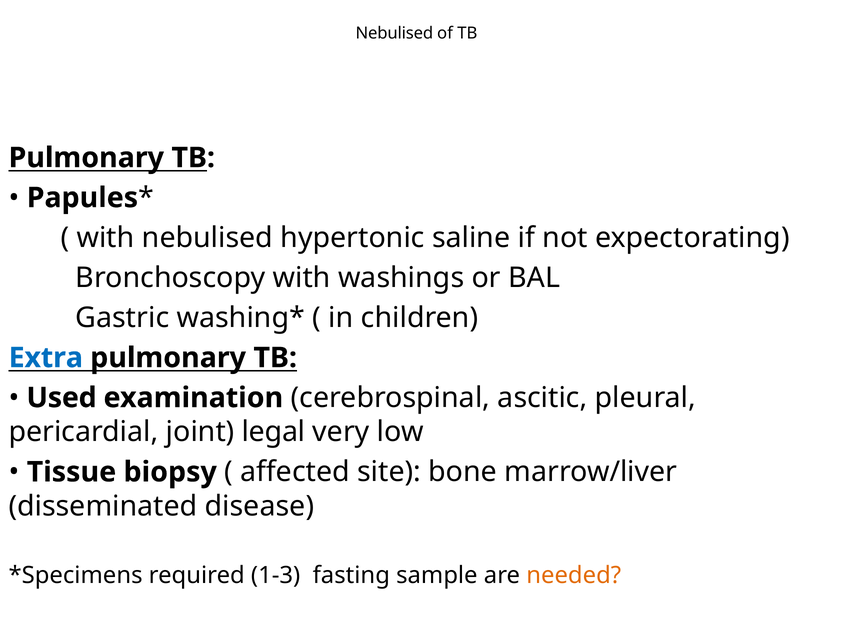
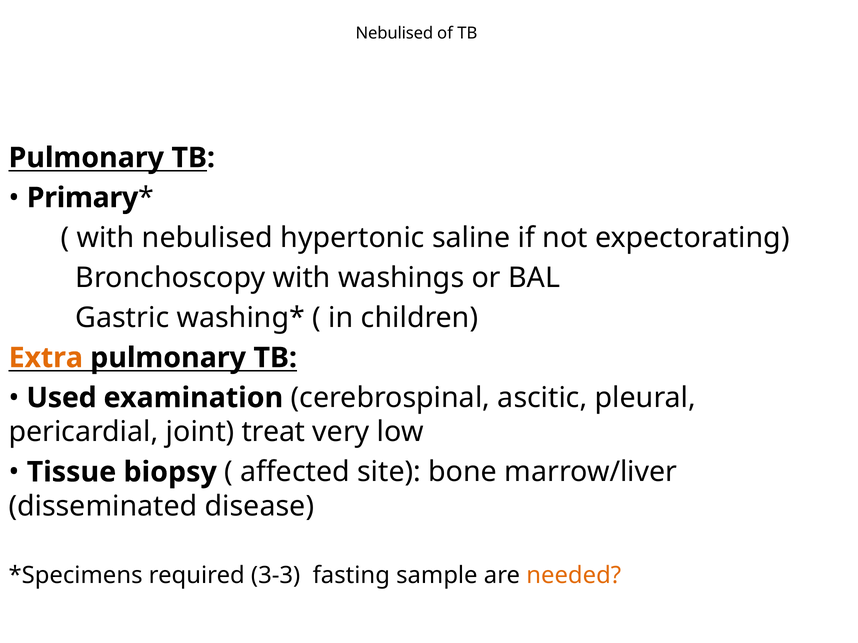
Papules: Papules -> Primary
Extra colour: blue -> orange
legal: legal -> treat
1-3: 1-3 -> 3-3
